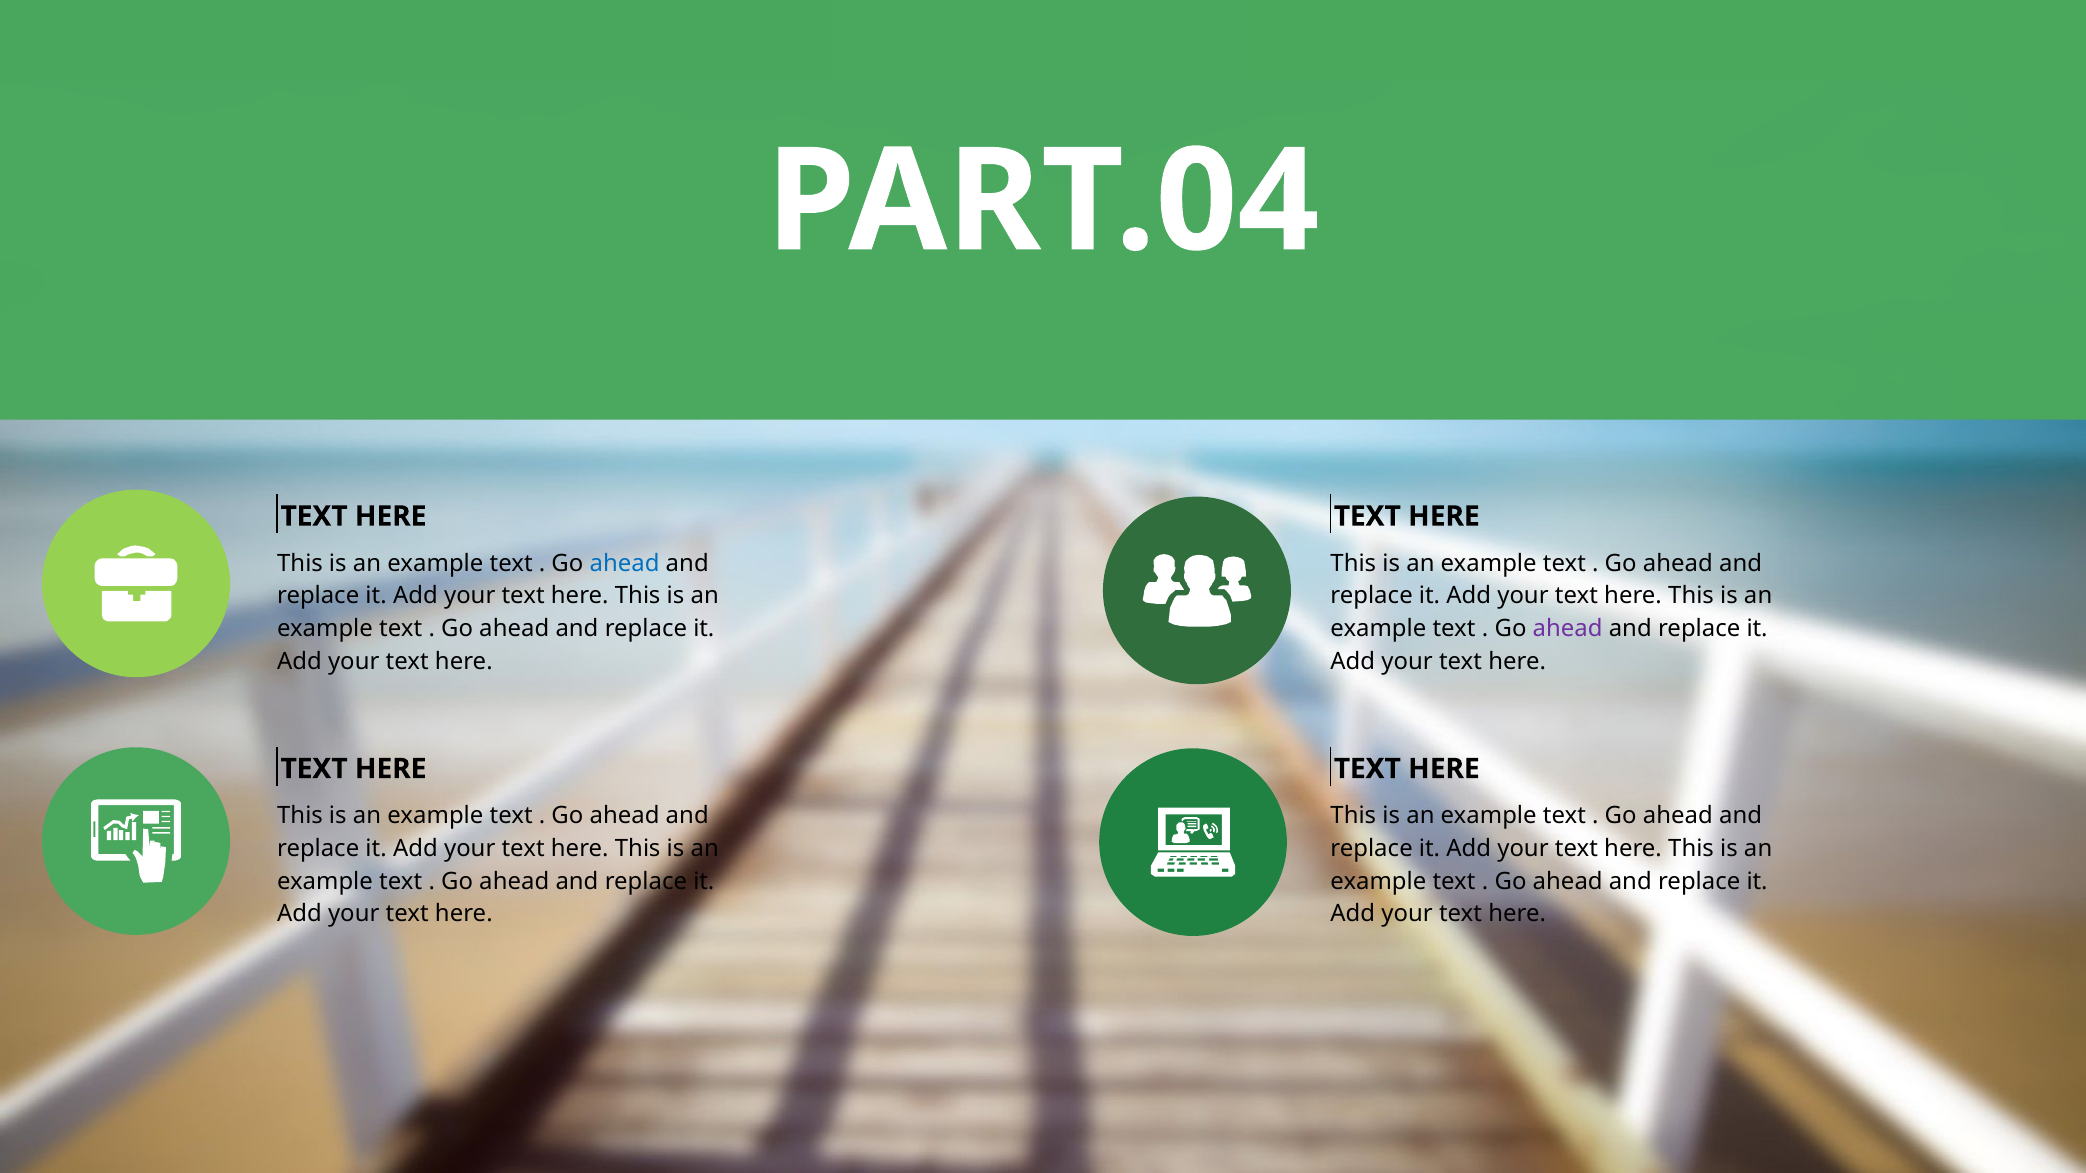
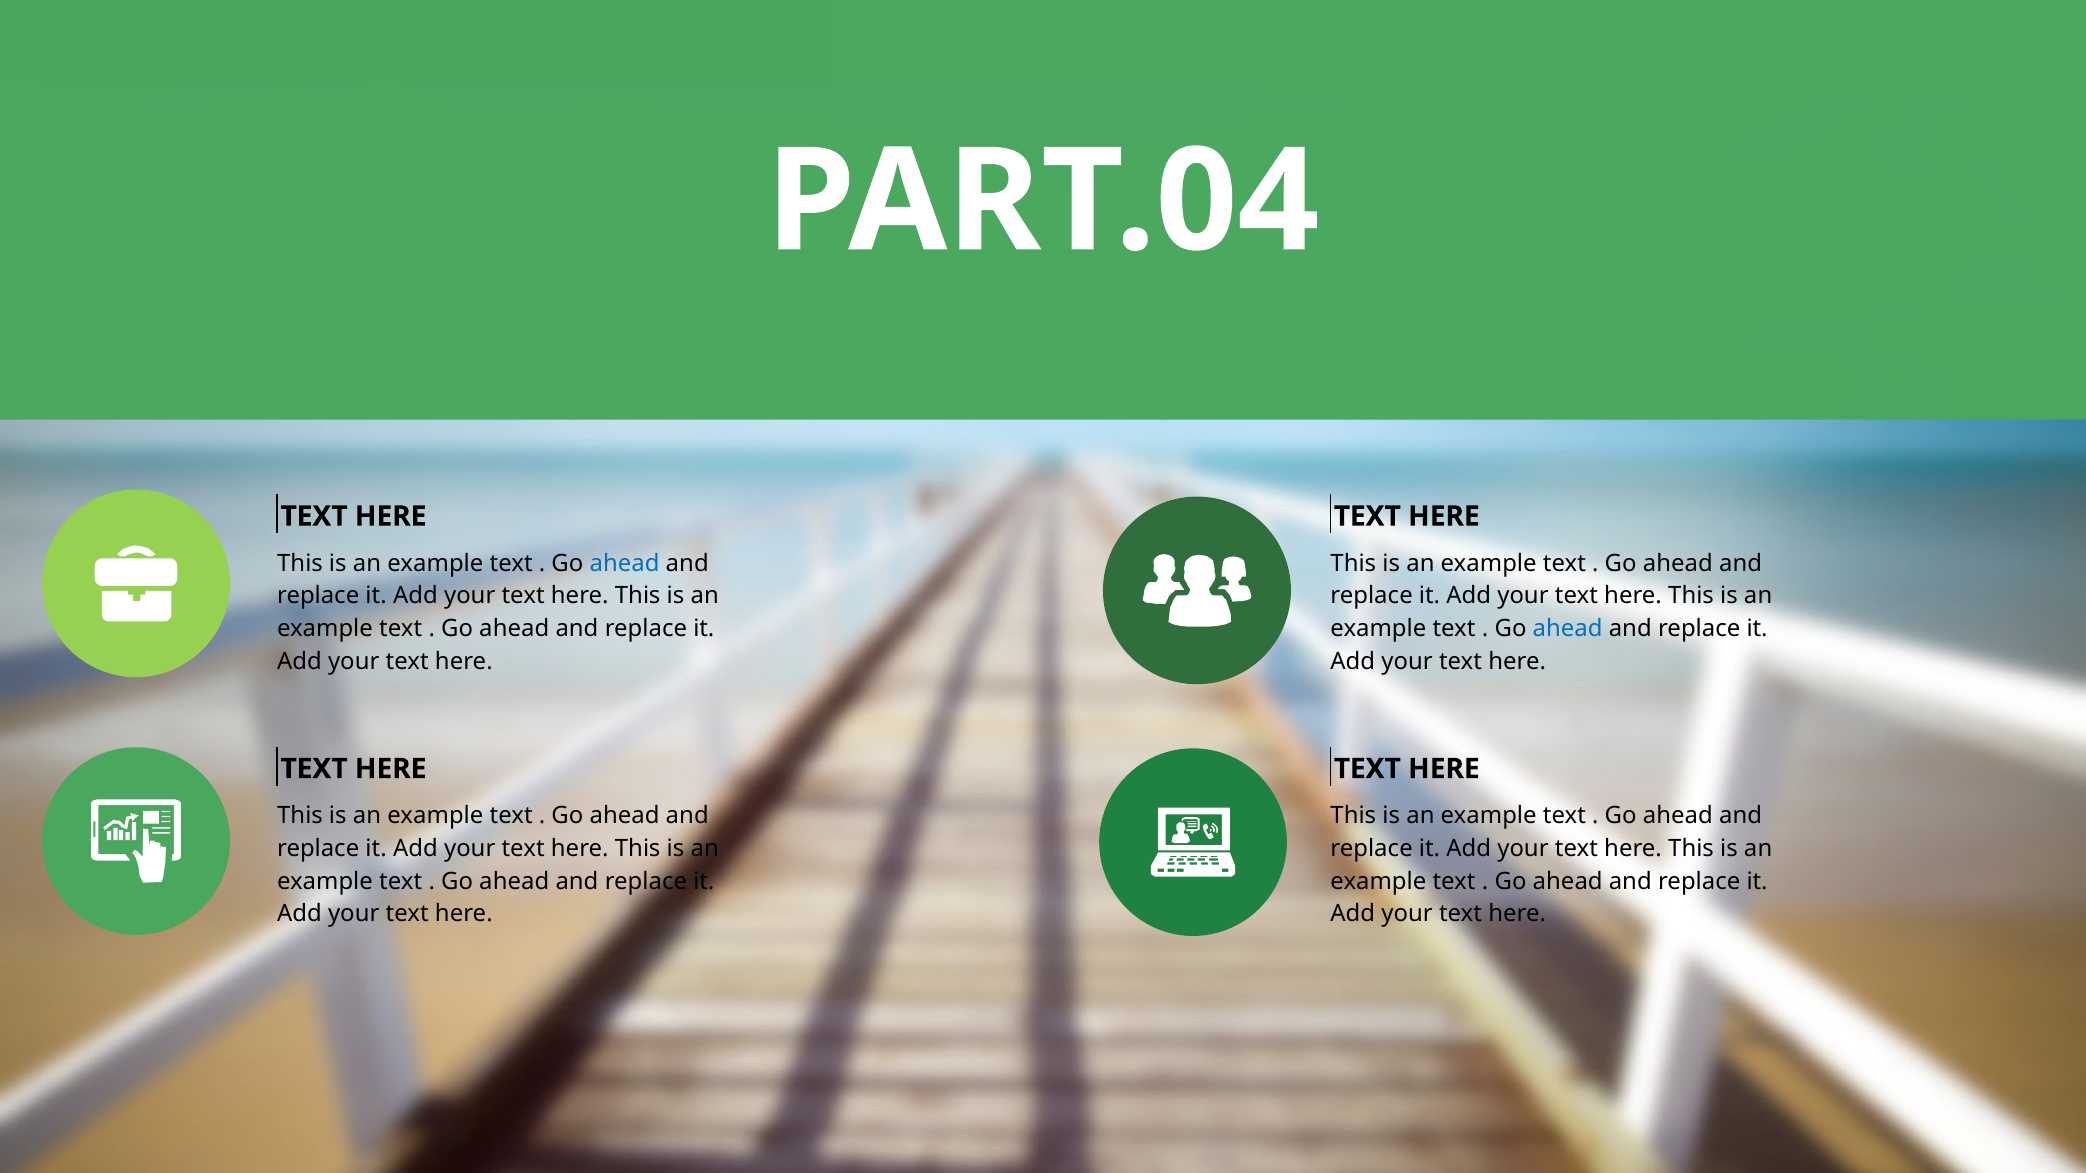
ahead at (1568, 629) colour: purple -> blue
